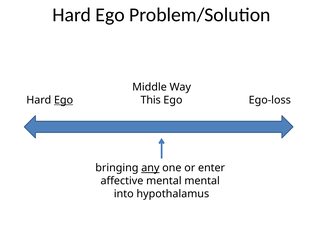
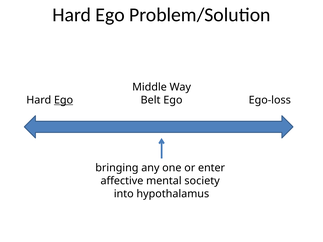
This: This -> Belt
any underline: present -> none
mental mental: mental -> society
